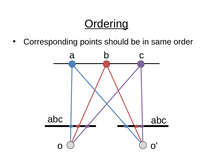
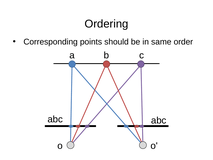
Ordering underline: present -> none
